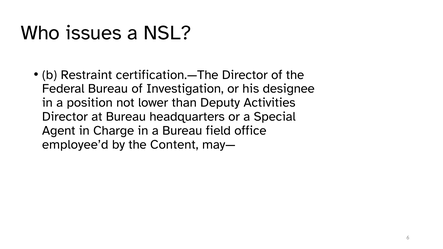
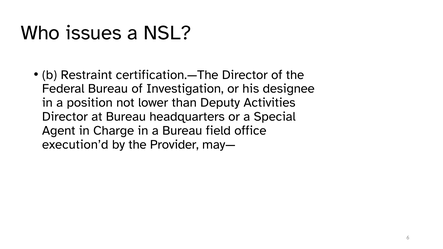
employee’d: employee’d -> execution’d
Content: Content -> Provider
